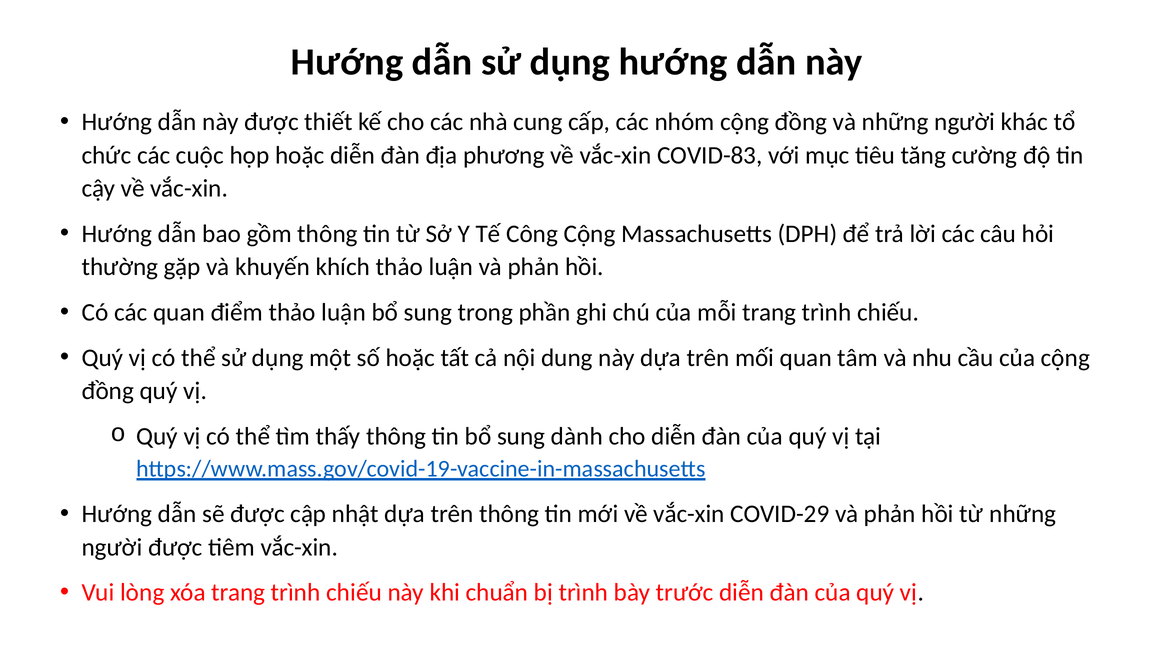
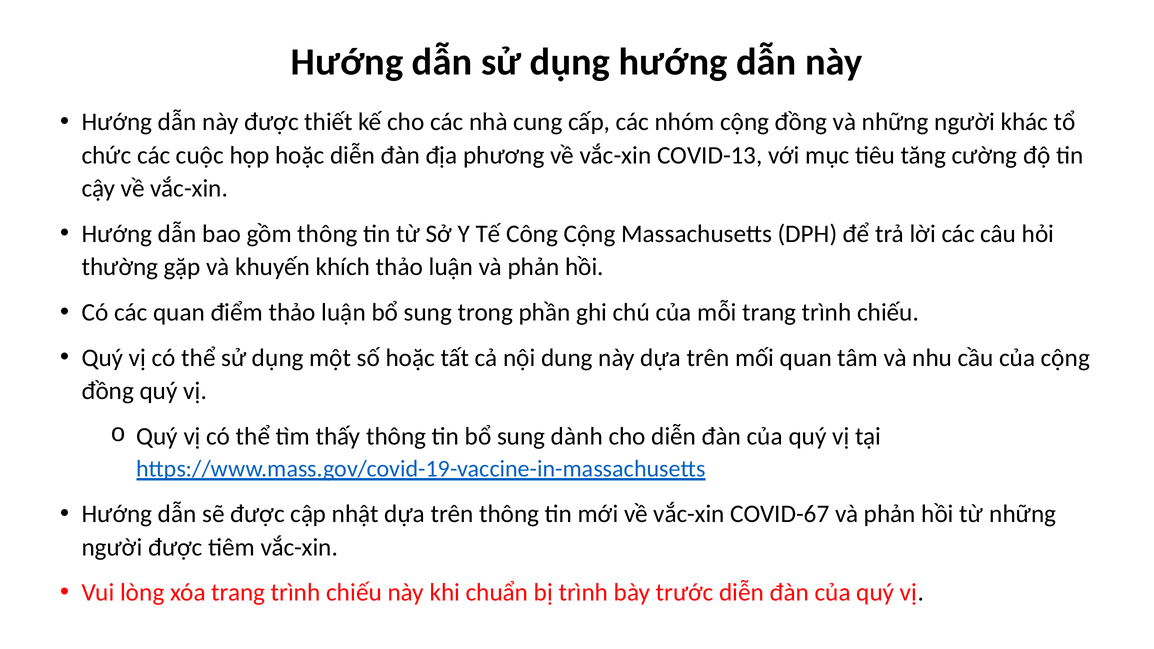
COVID-83: COVID-83 -> COVID-13
COVID-29: COVID-29 -> COVID-67
